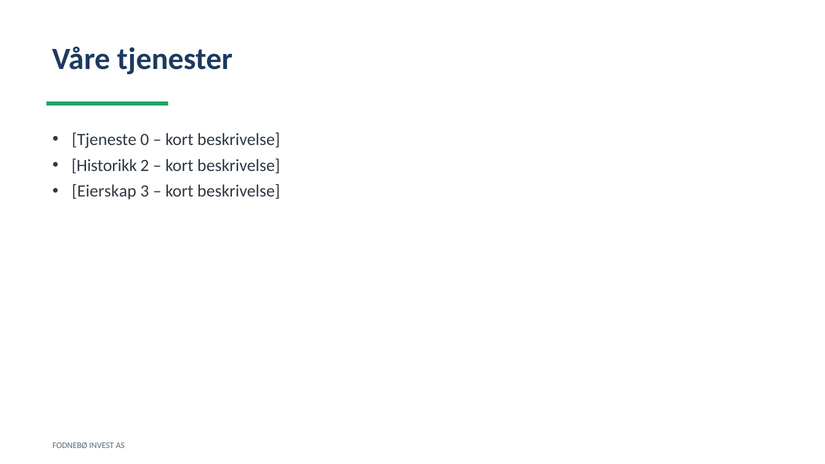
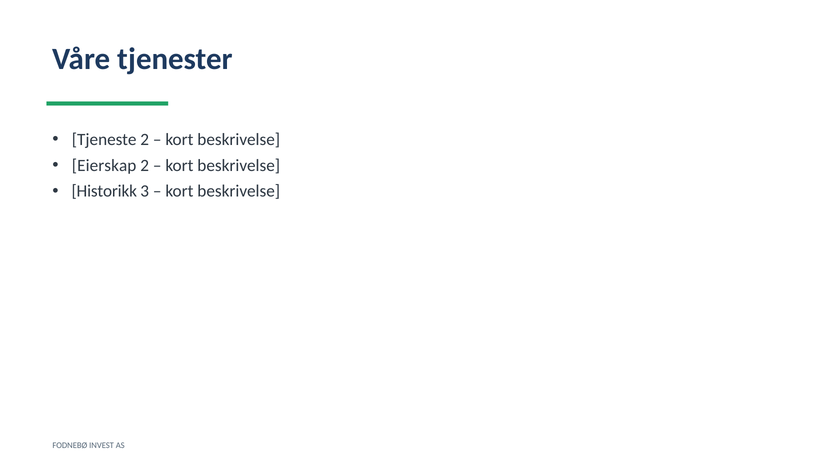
Tjeneste 0: 0 -> 2
Historikk: Historikk -> Eierskap
Eierskap: Eierskap -> Historikk
